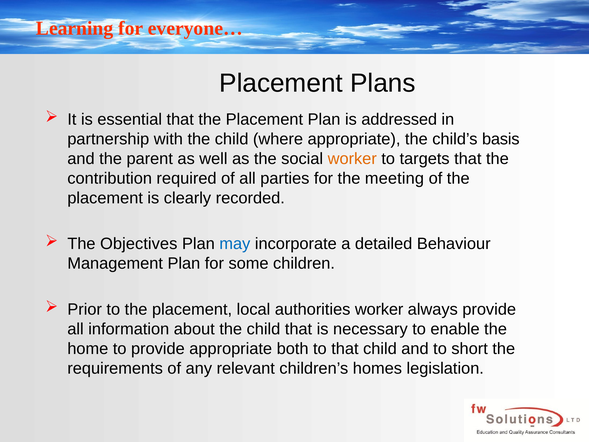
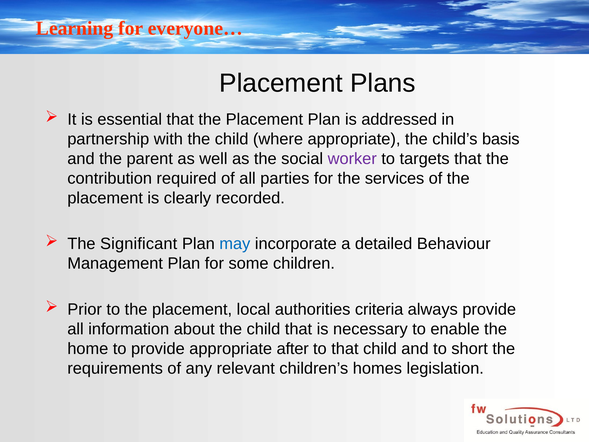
worker at (352, 159) colour: orange -> purple
meeting: meeting -> services
Objectives: Objectives -> Significant
authorities worker: worker -> criteria
both: both -> after
